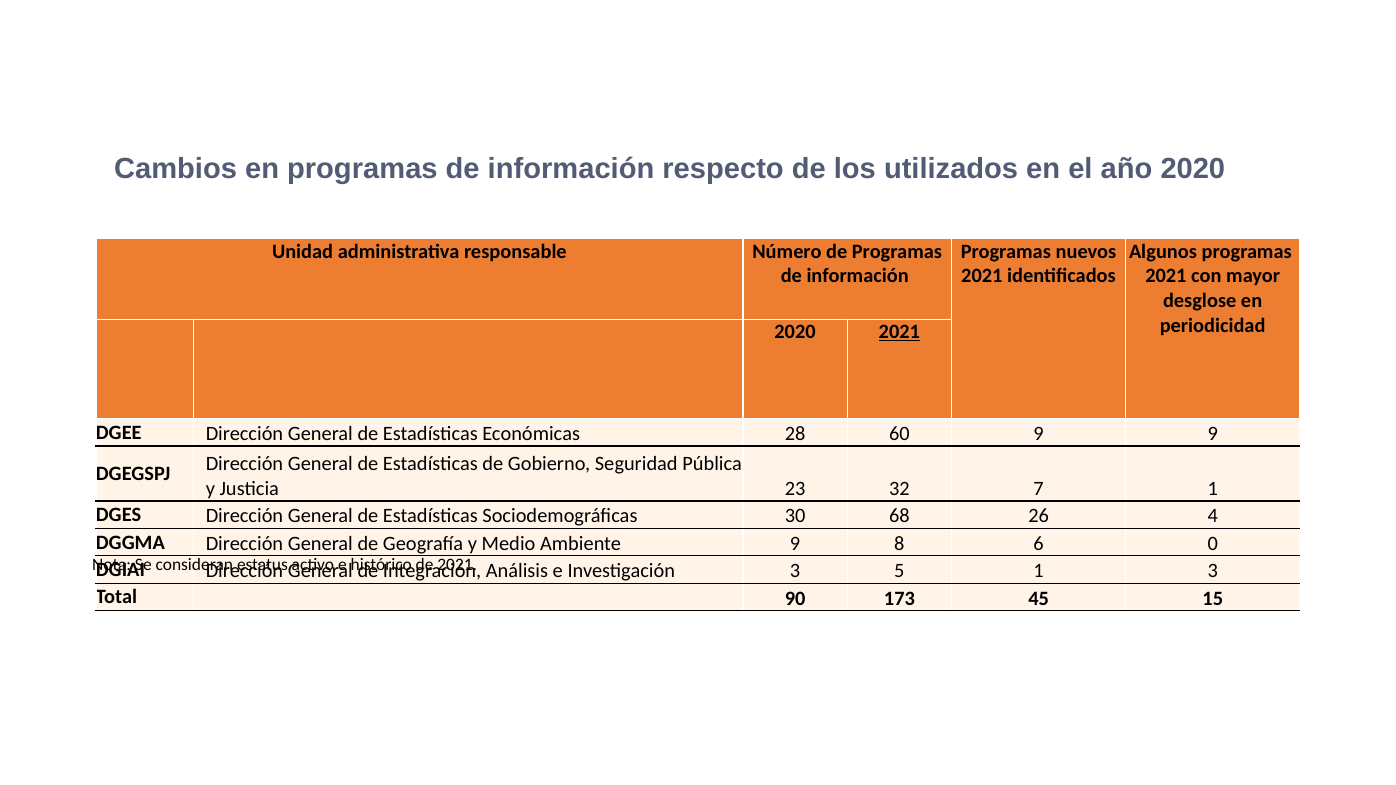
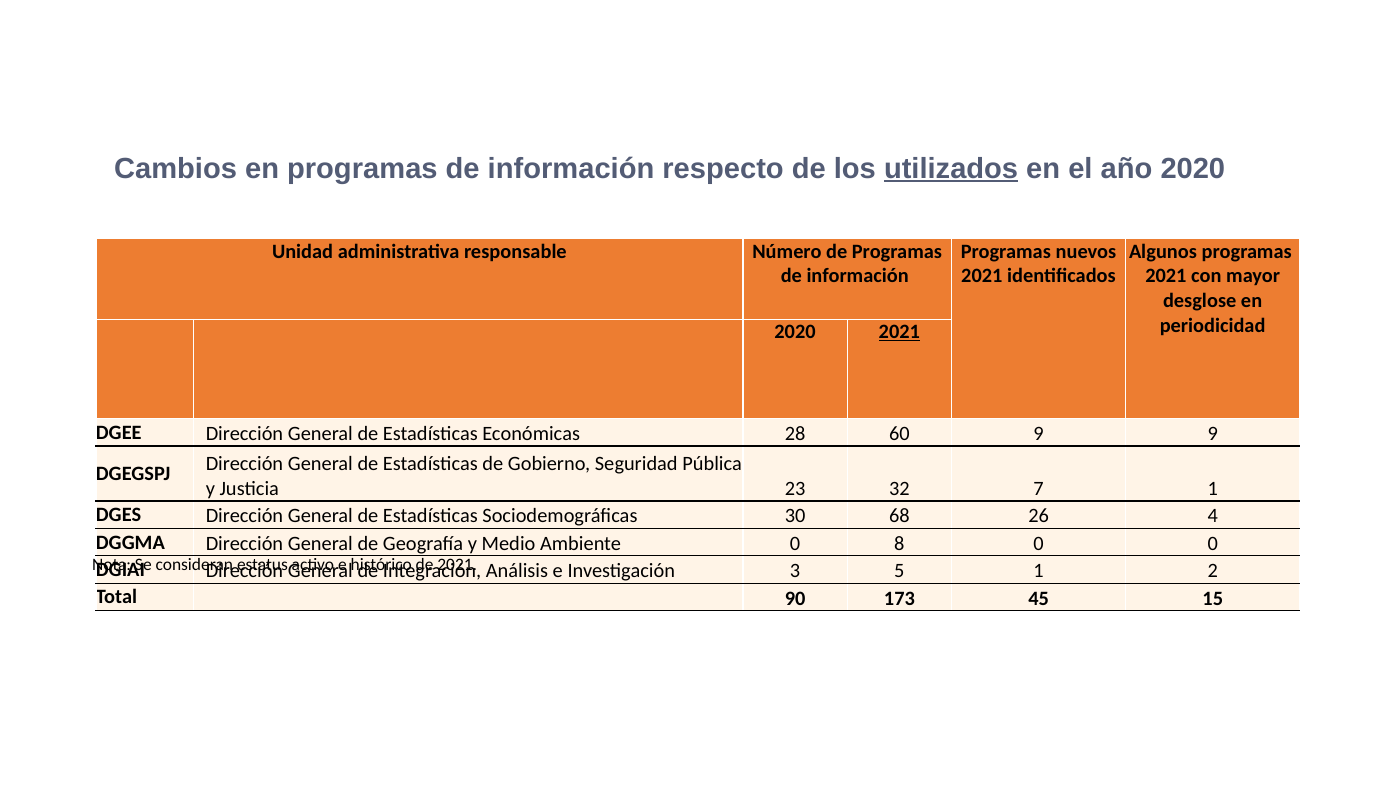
utilizados underline: none -> present
Ambiente 9: 9 -> 0
8 6: 6 -> 0
1 3: 3 -> 2
